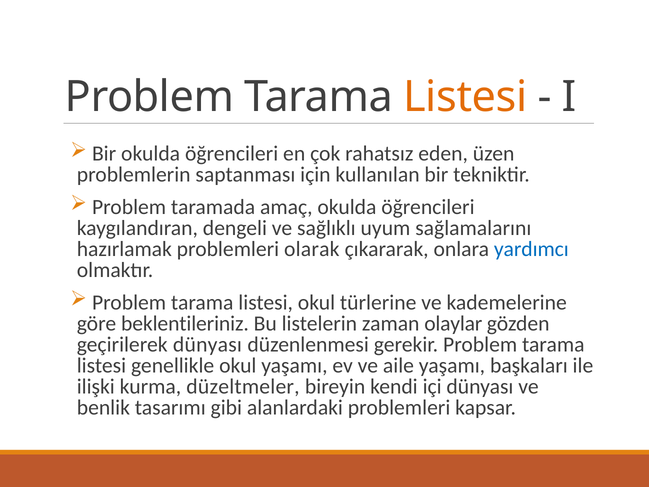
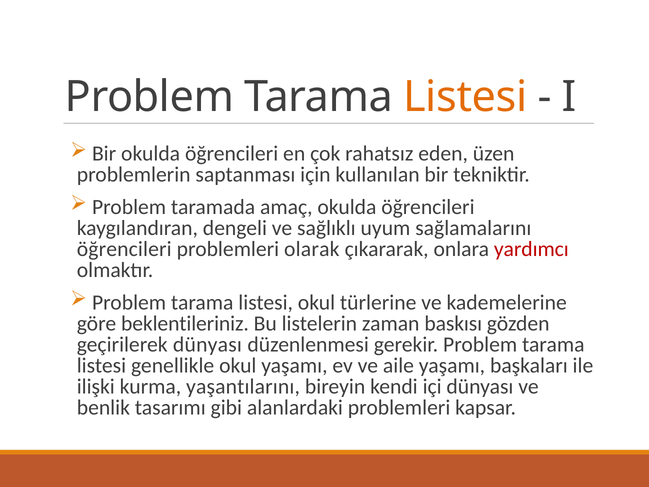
hazırlamak at (124, 249): hazırlamak -> öğrencileri
yardımcı colour: blue -> red
olaylar: olaylar -> baskısı
düzeltmeler: düzeltmeler -> yaşantılarını
